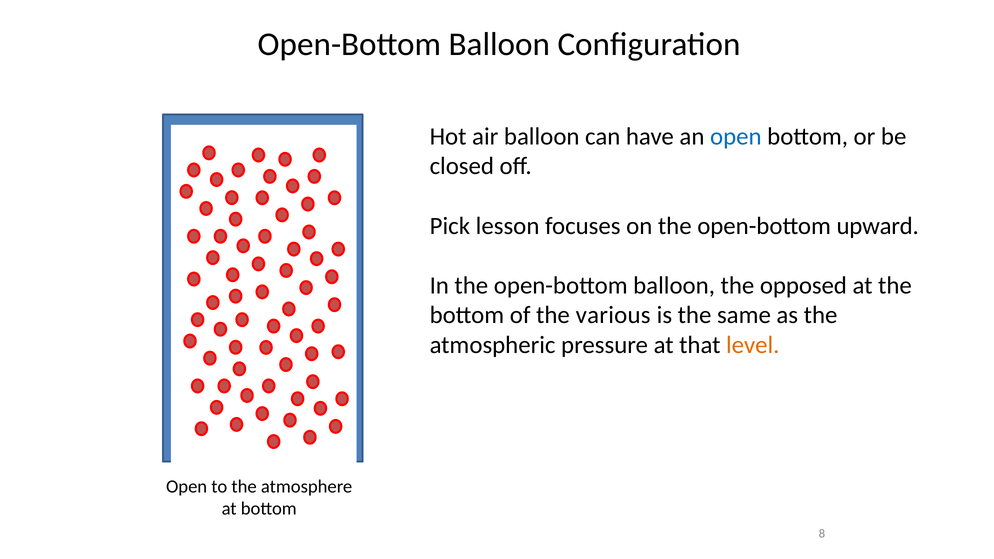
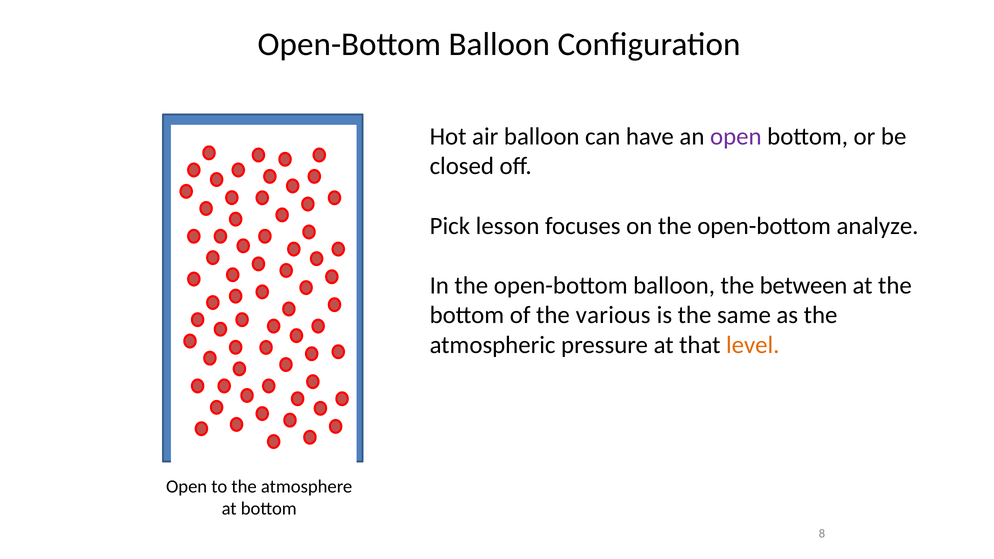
open at (736, 136) colour: blue -> purple
upward: upward -> analyze
opposed: opposed -> between
